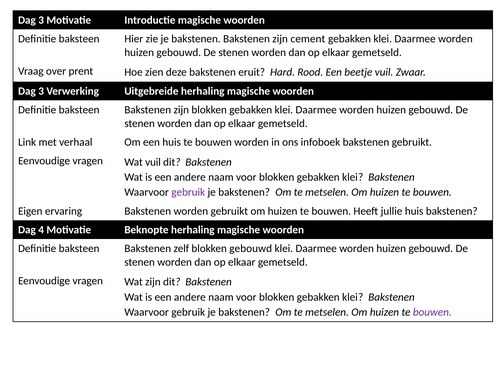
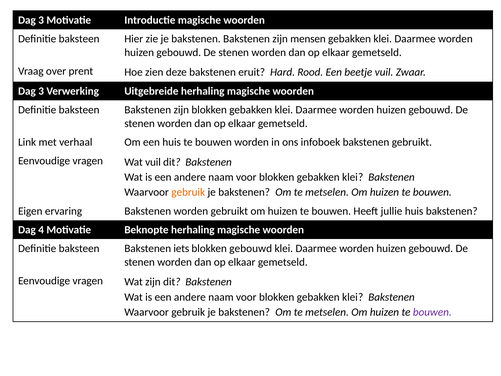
cement: cement -> mensen
gebruik at (188, 192) colour: purple -> orange
zelf: zelf -> iets
